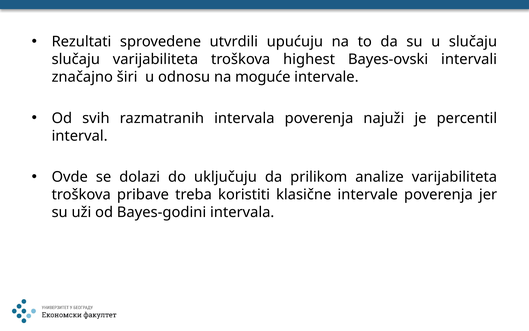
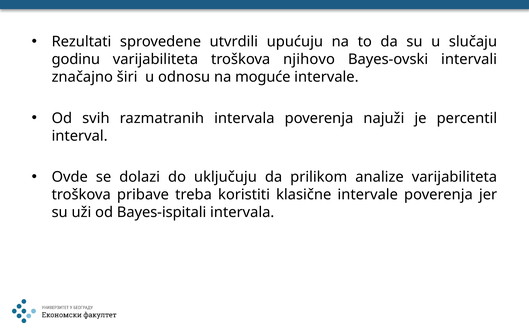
slučaju at (76, 59): slučaju -> godinu
highest: highest -> njihovo
Bayes-godini: Bayes-godini -> Bayes-ispitali
